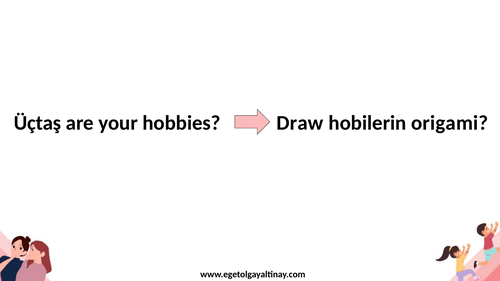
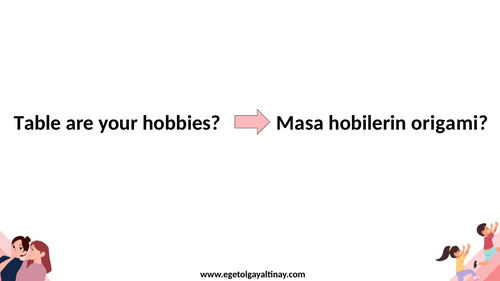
Üçtaş: Üçtaş -> Table
Draw: Draw -> Masa
